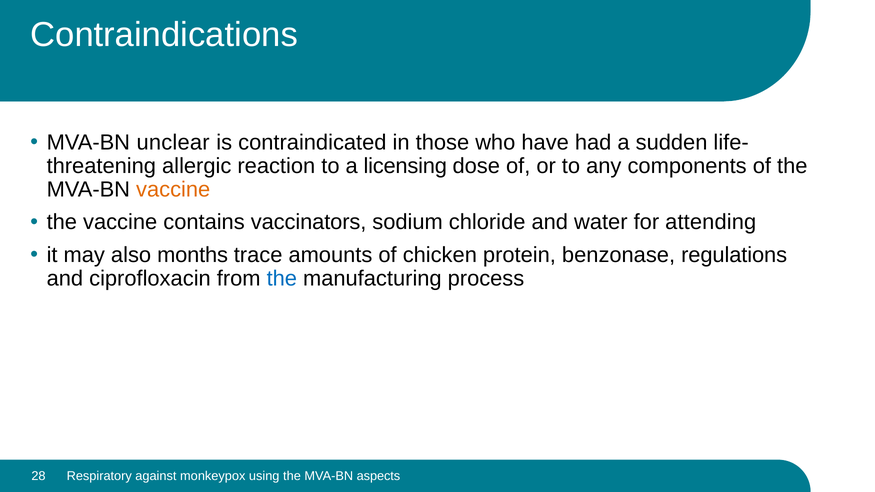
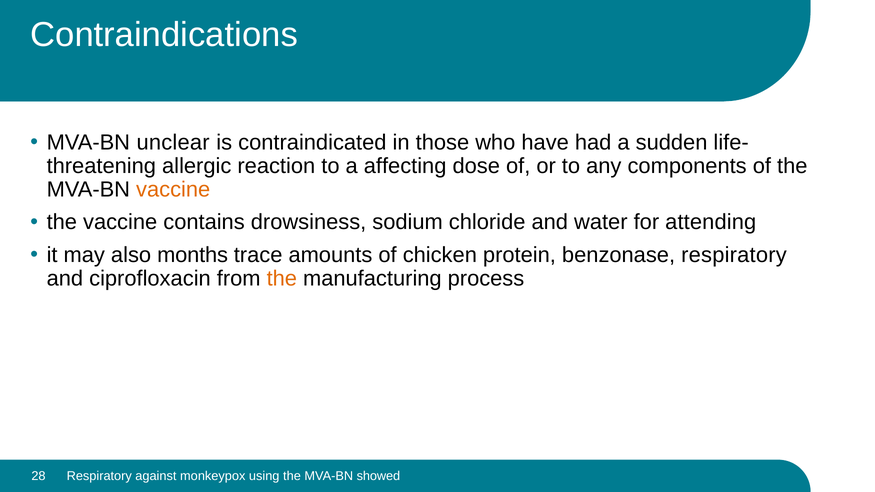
licensing: licensing -> affecting
vaccinators: vaccinators -> drowsiness
benzonase regulations: regulations -> respiratory
the at (282, 279) colour: blue -> orange
aspects: aspects -> showed
